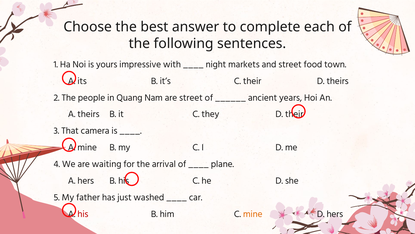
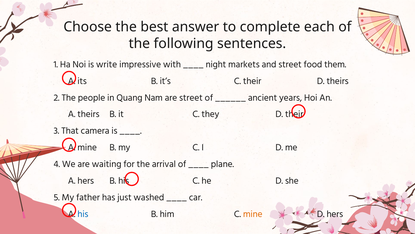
yours: yours -> write
town: town -> them
his at (83, 213) colour: red -> blue
